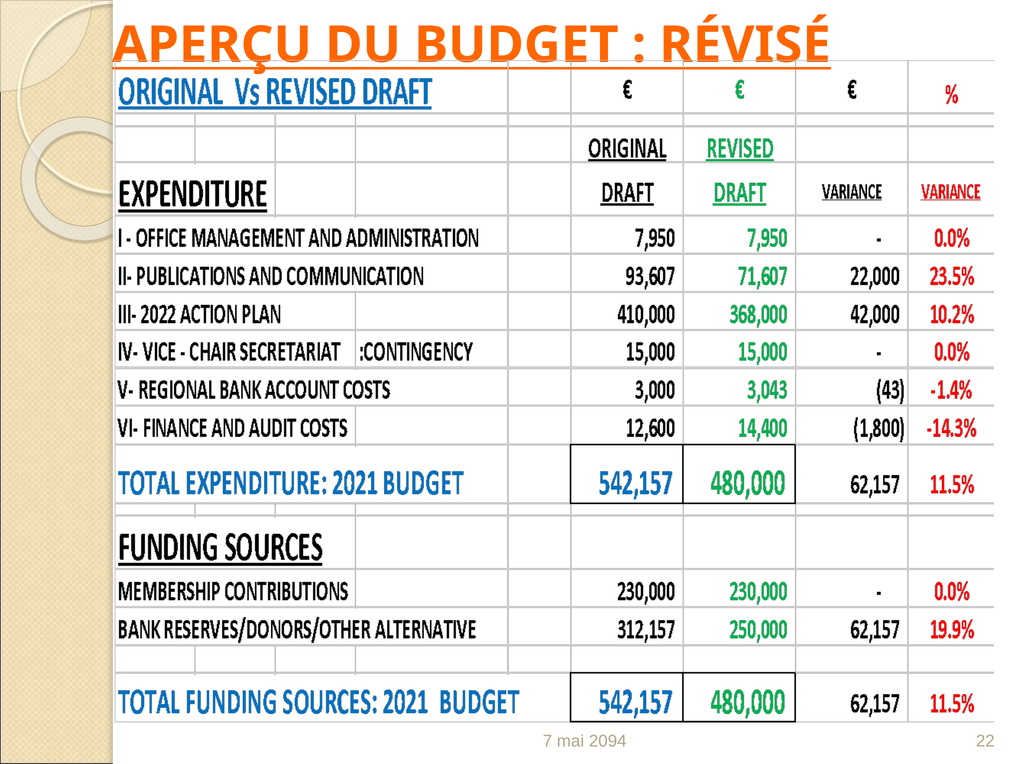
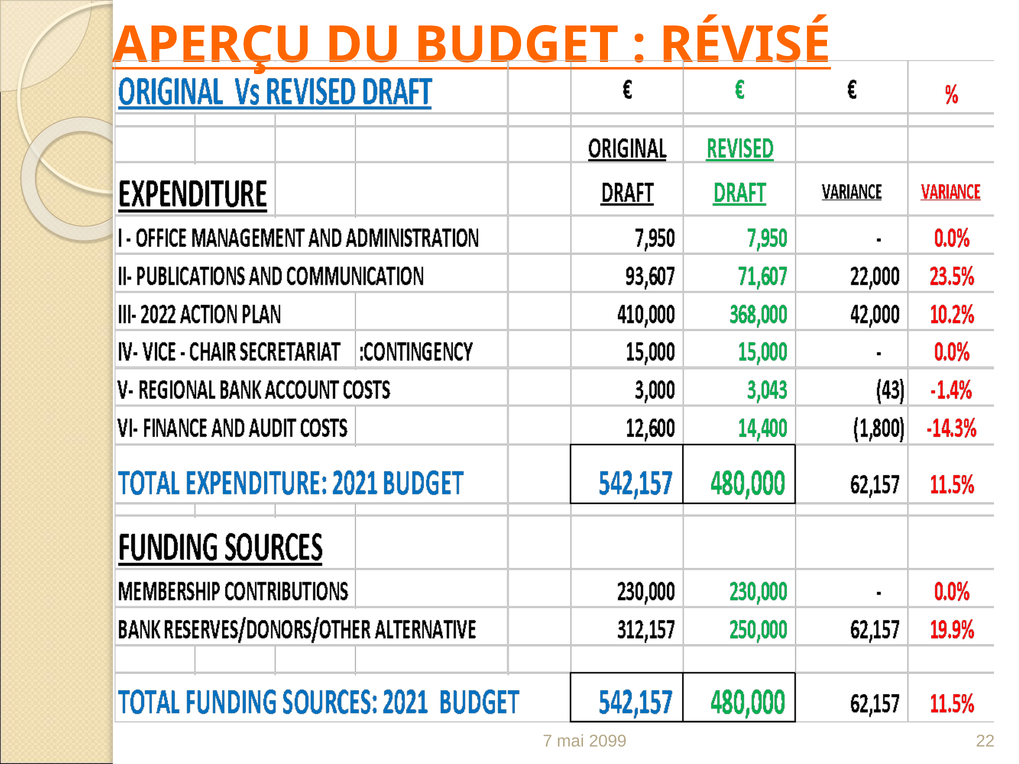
2094: 2094 -> 2099
